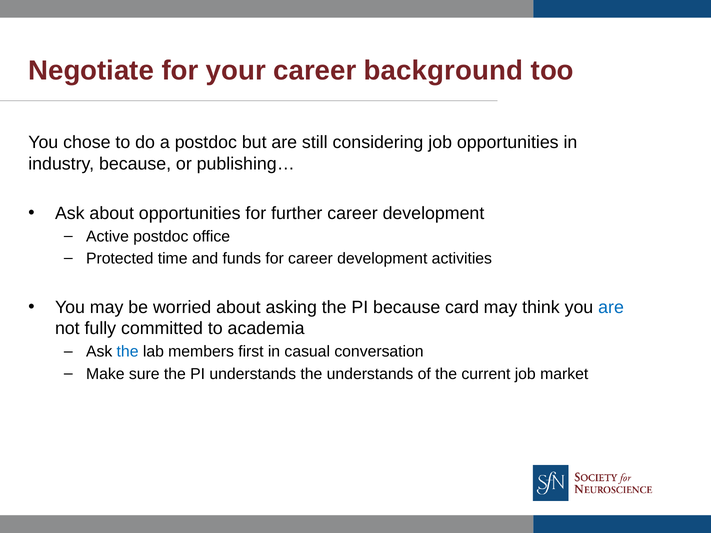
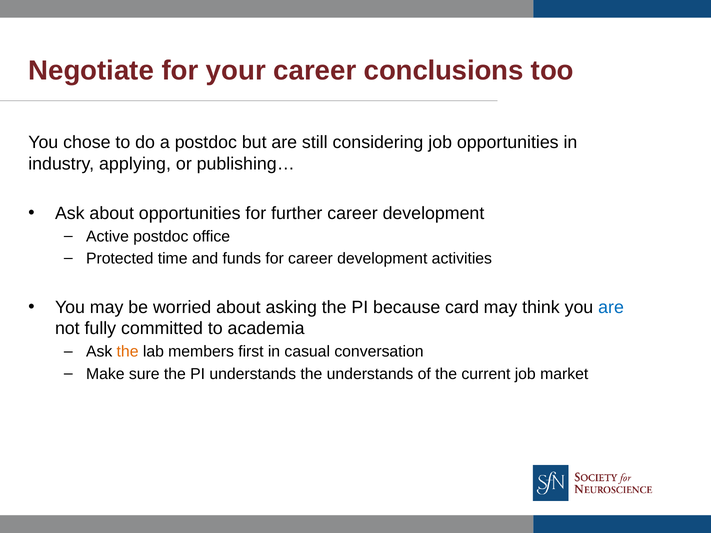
background: background -> conclusions
industry because: because -> applying
the at (128, 352) colour: blue -> orange
